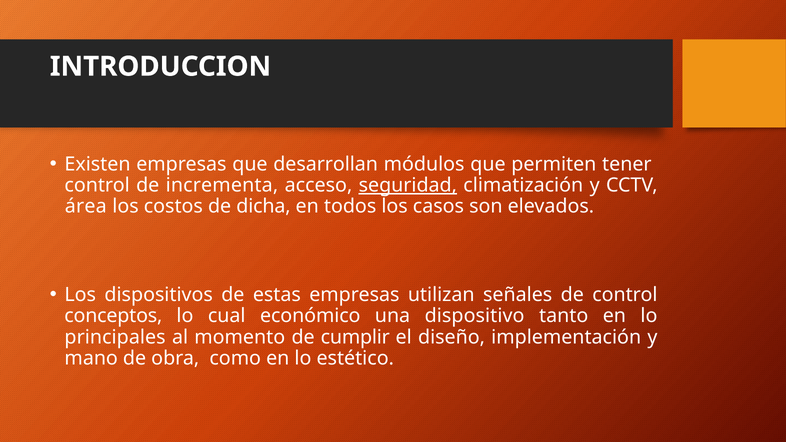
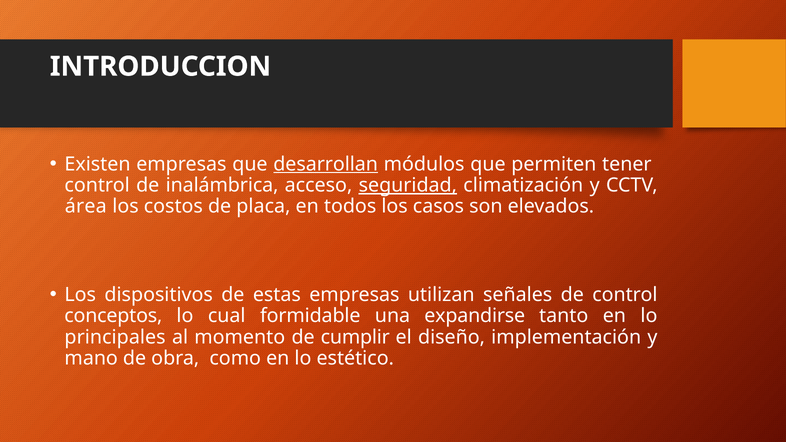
desarrollan underline: none -> present
incrementa: incrementa -> inalámbrica
dicha: dicha -> placa
económico: económico -> formidable
dispositivo: dispositivo -> expandirse
